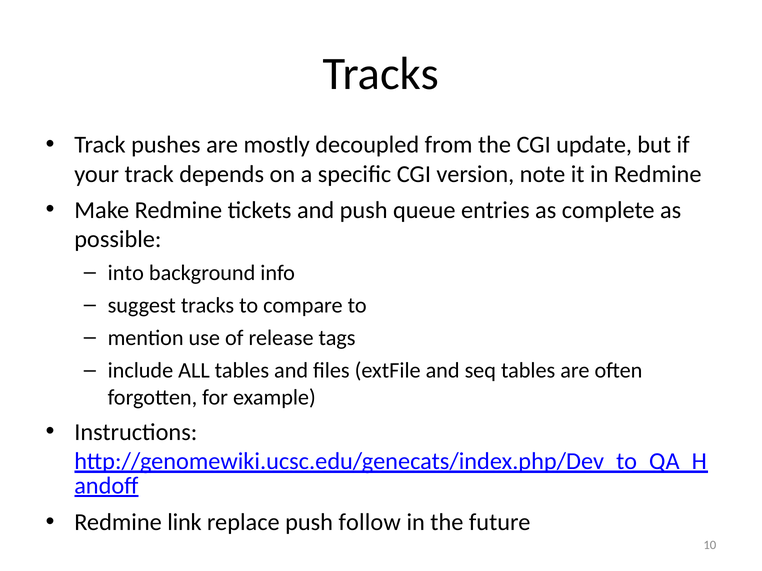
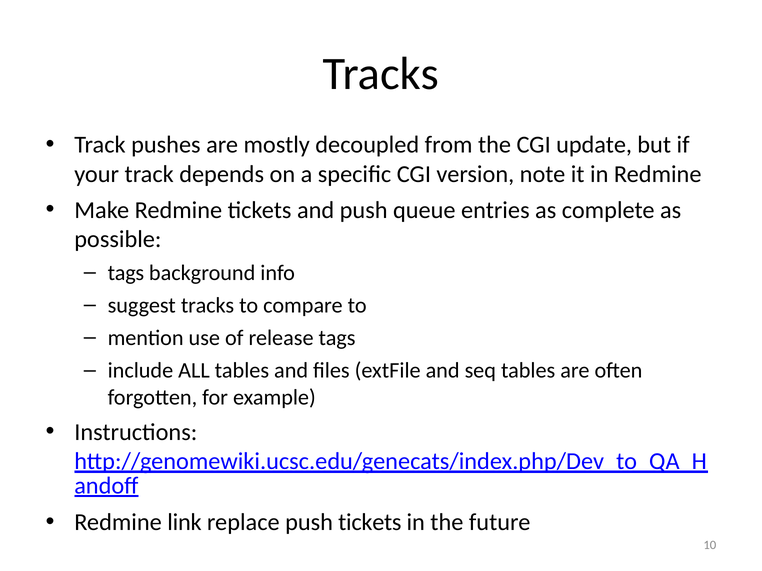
into at (126, 273): into -> tags
push follow: follow -> tickets
